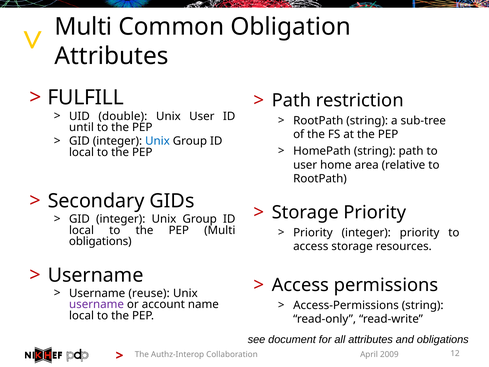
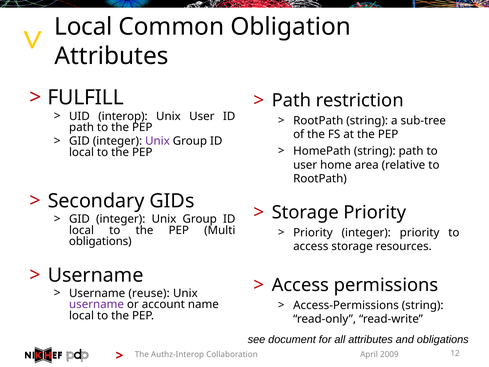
Multi at (83, 27): Multi -> Local
double: double -> interop
until at (82, 127): until -> path
Unix at (157, 141) colour: blue -> purple
